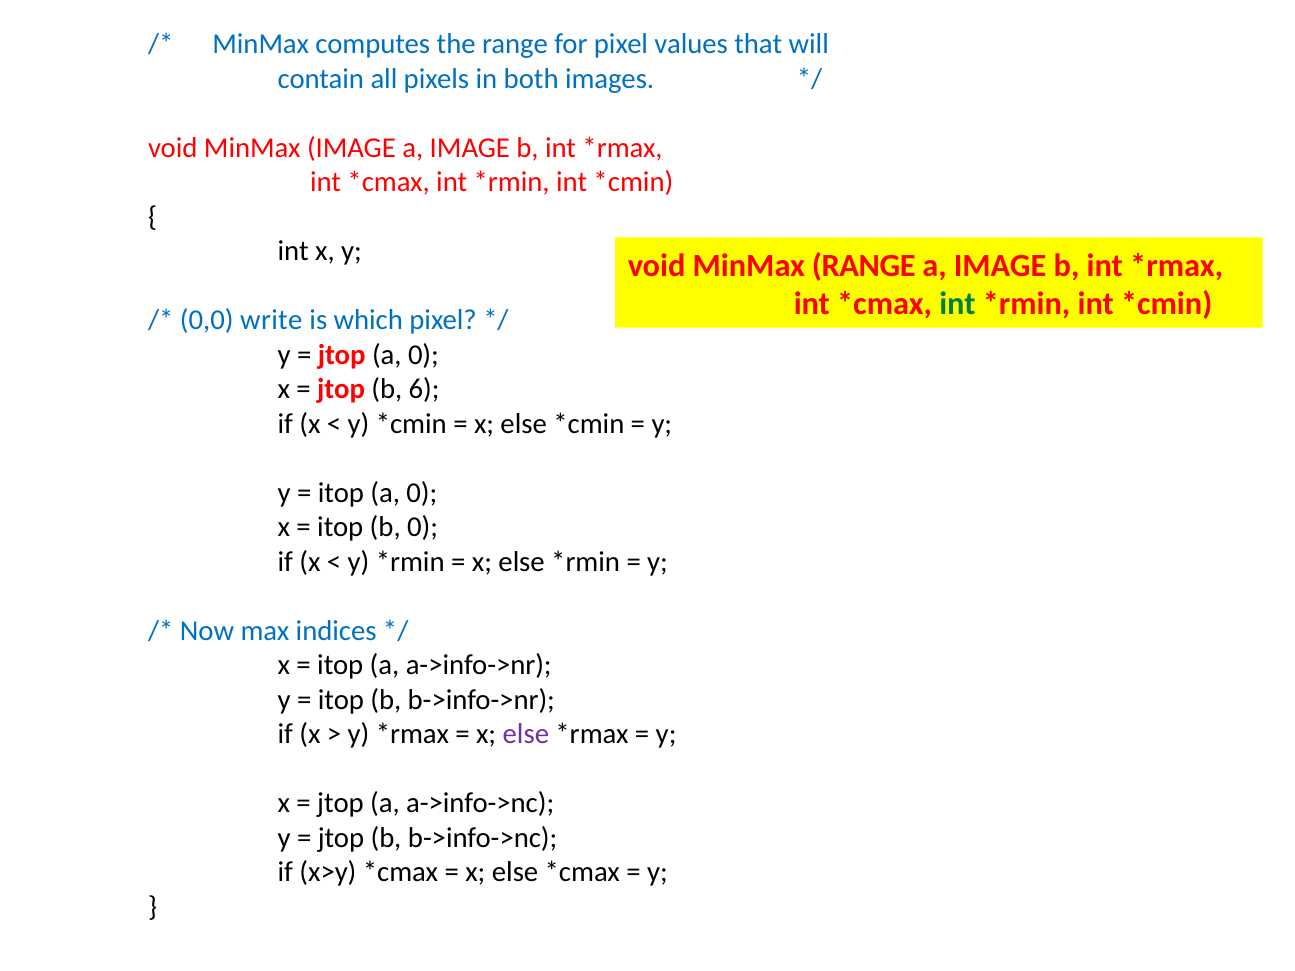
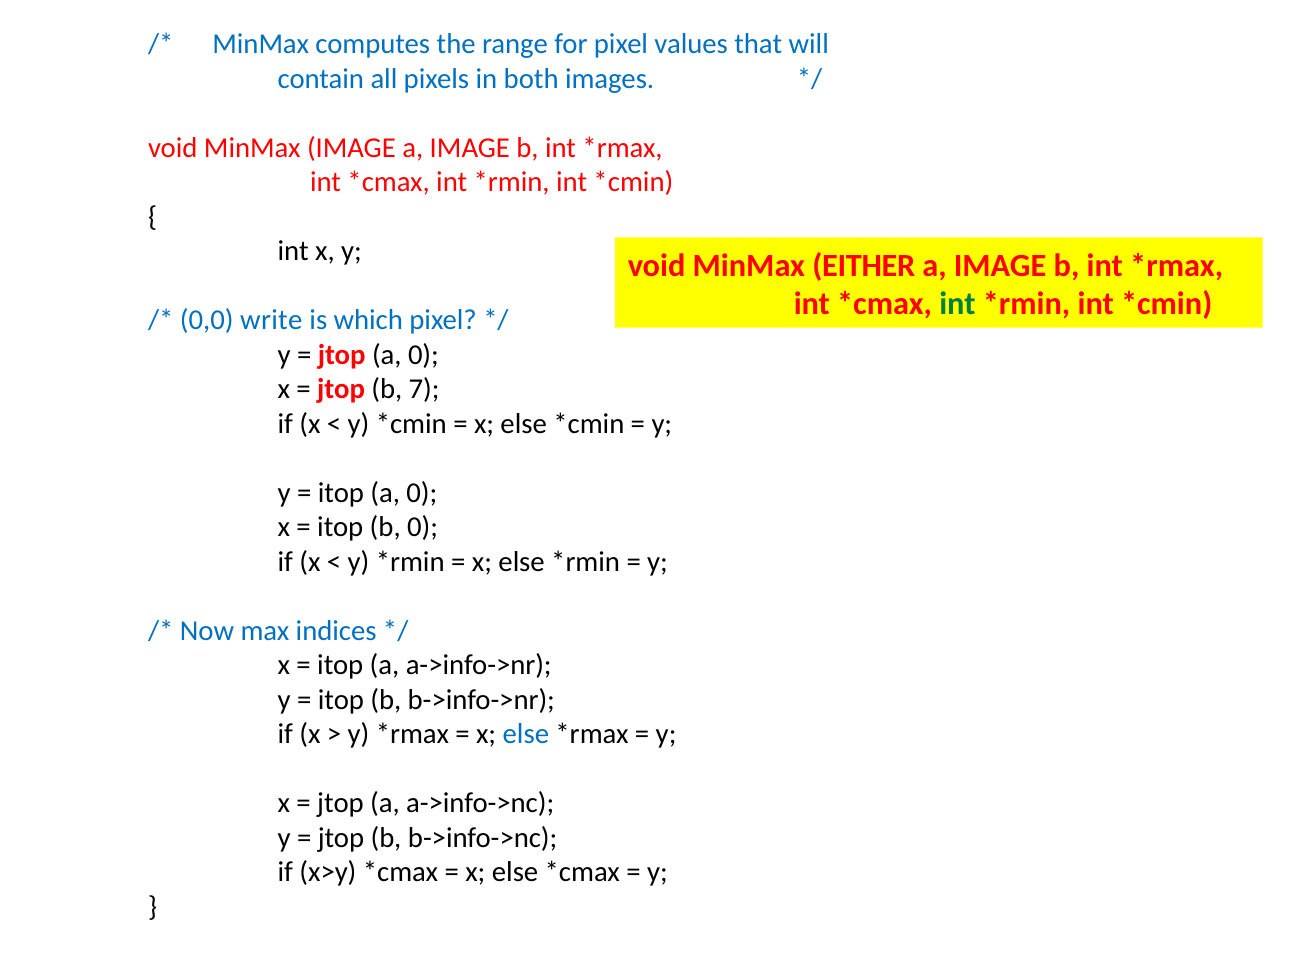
MinMax RANGE: RANGE -> EITHER
6: 6 -> 7
else at (526, 734) colour: purple -> blue
